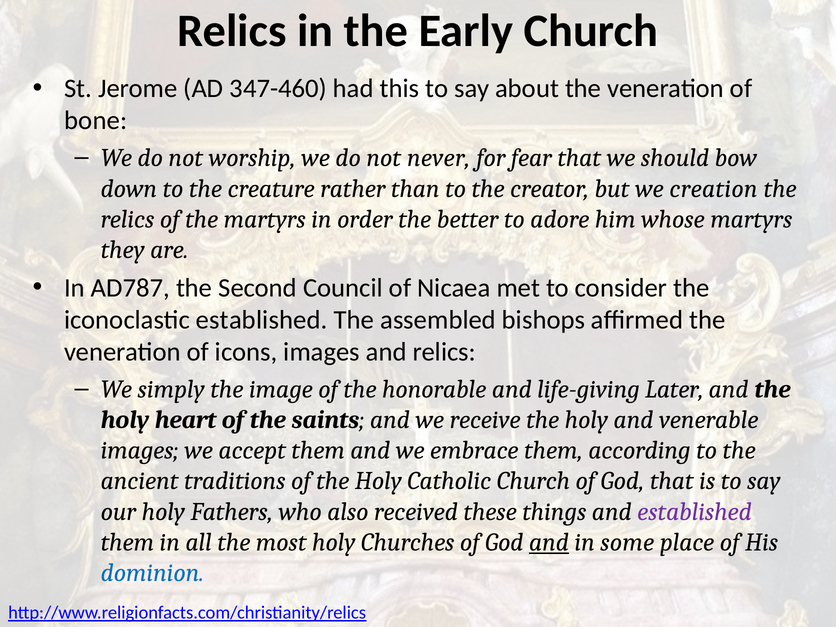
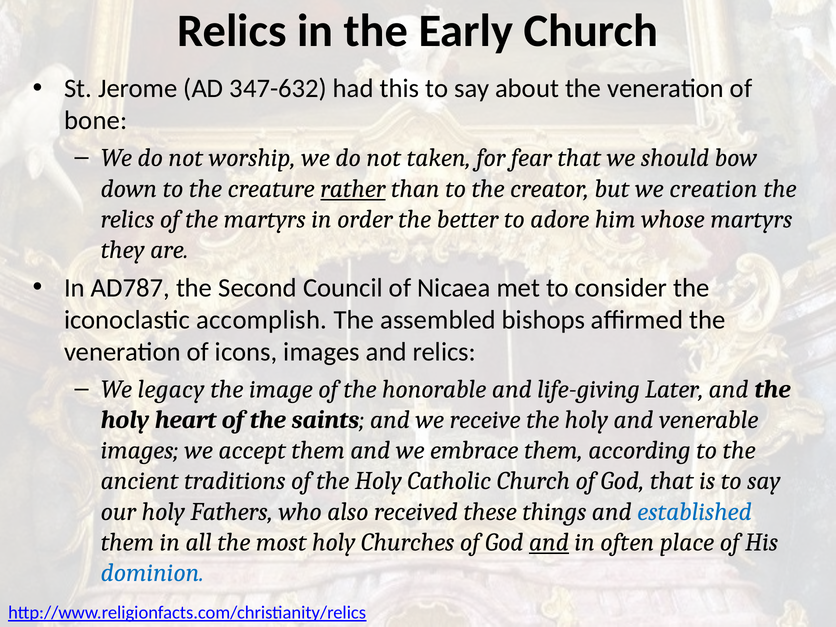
347-460: 347-460 -> 347-632
never: never -> taken
rather underline: none -> present
iconoclastic established: established -> accomplish
simply: simply -> legacy
established at (695, 512) colour: purple -> blue
some: some -> often
